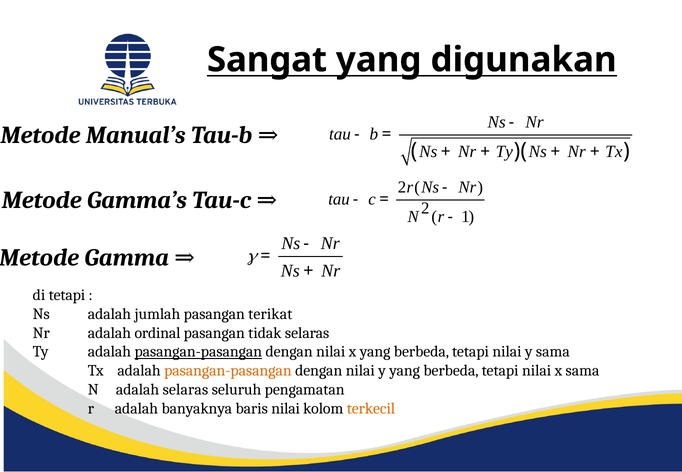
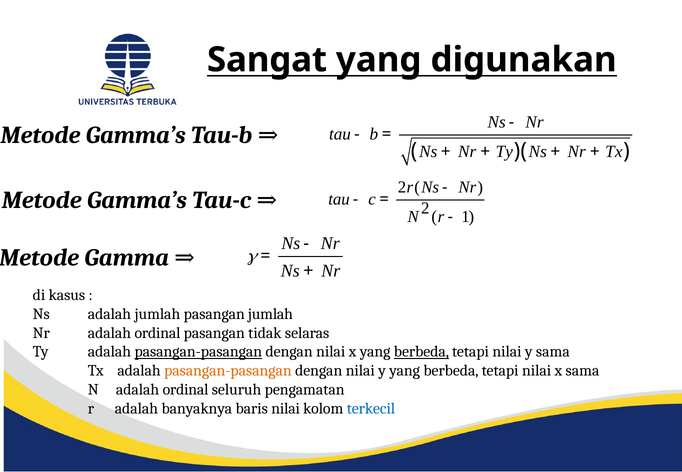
Manual’s at (136, 135): Manual’s -> Gamma’s
di tetapi: tetapi -> kasus
pasangan terikat: terikat -> jumlah
berbeda at (421, 352) underline: none -> present
N adalah selaras: selaras -> ordinal
terkecil colour: orange -> blue
